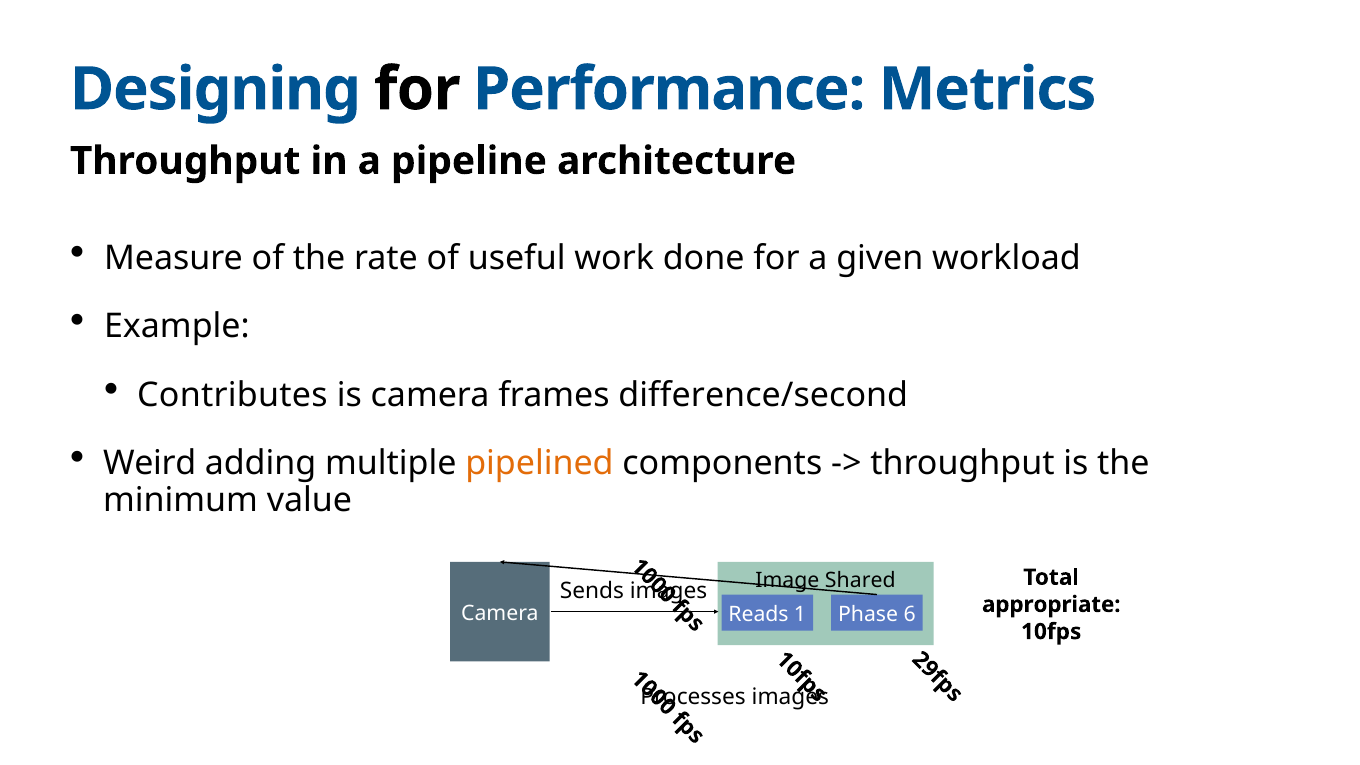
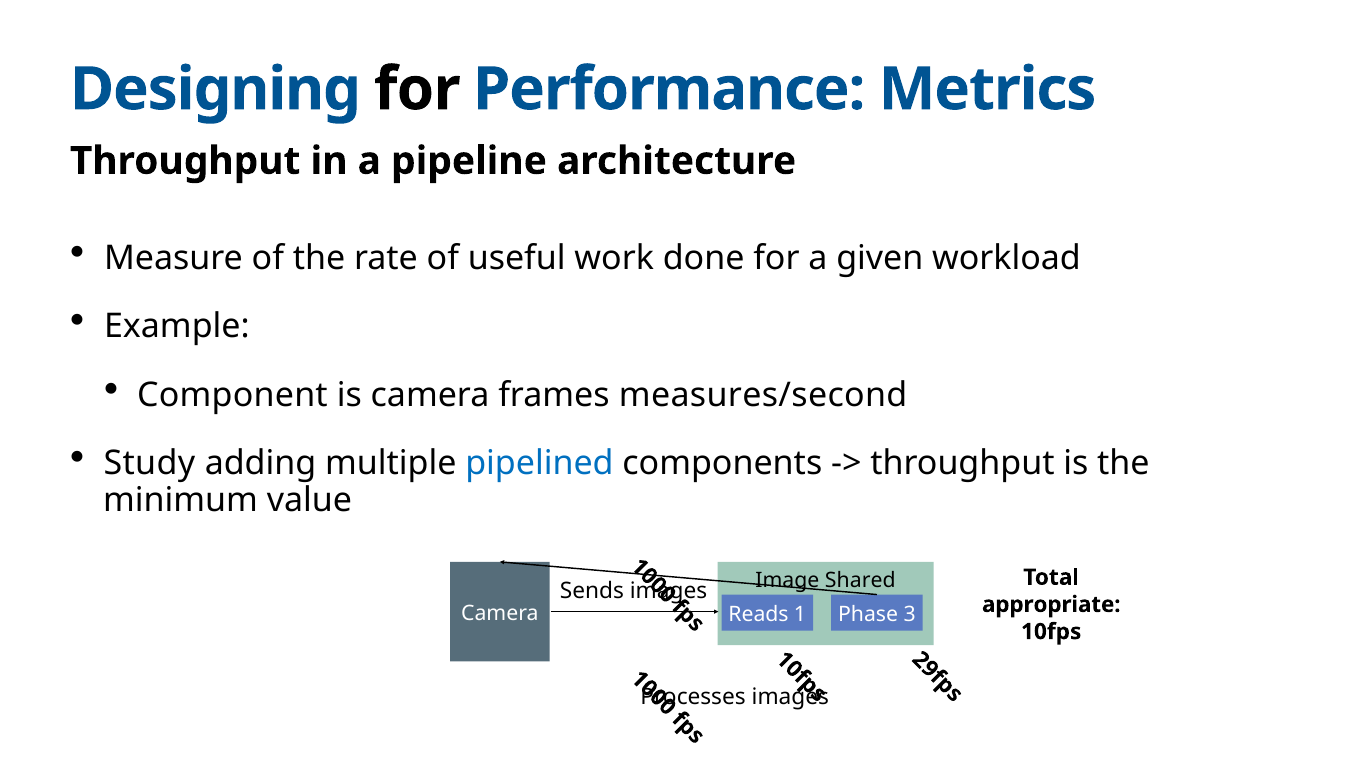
Contributes: Contributes -> Component
difference/second: difference/second -> measures/second
Weird: Weird -> Study
pipelined colour: orange -> blue
6: 6 -> 3
